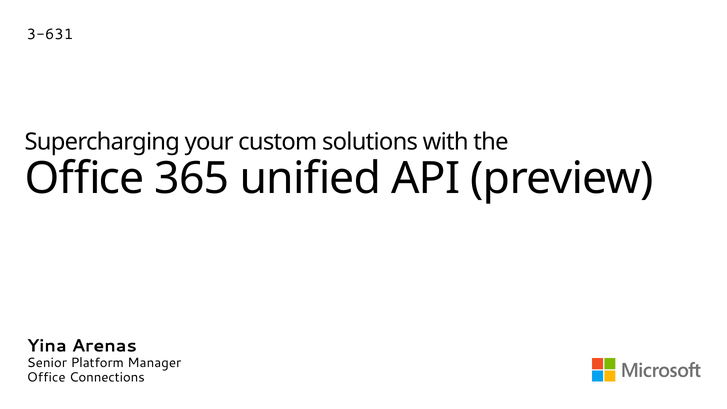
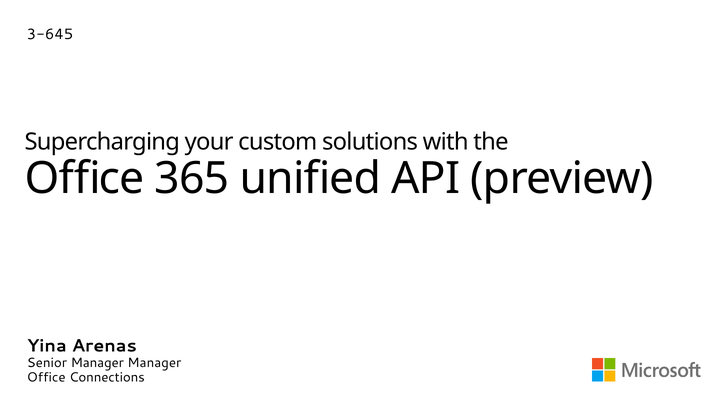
3-631: 3-631 -> 3-645
Senior Platform: Platform -> Manager
